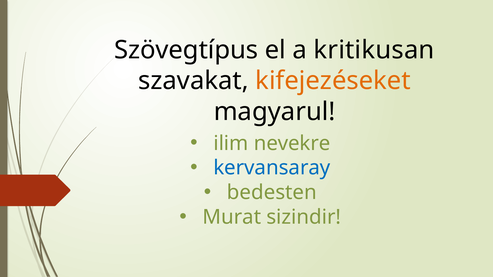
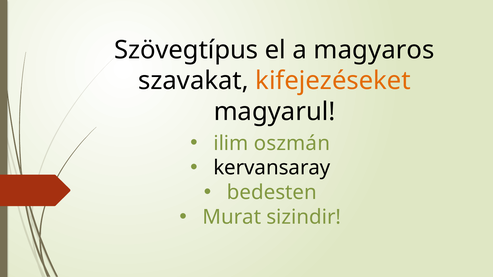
kritikusan: kritikusan -> magyaros
nevekre: nevekre -> oszmán
kervansaray colour: blue -> black
